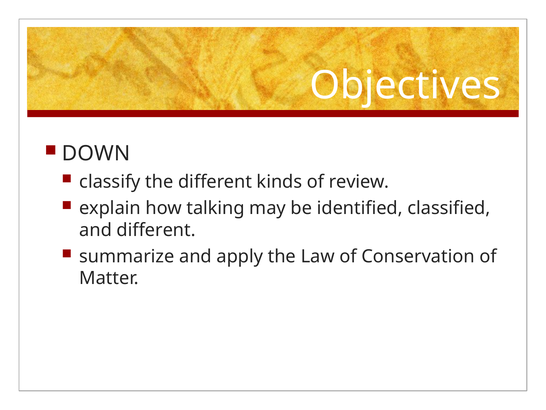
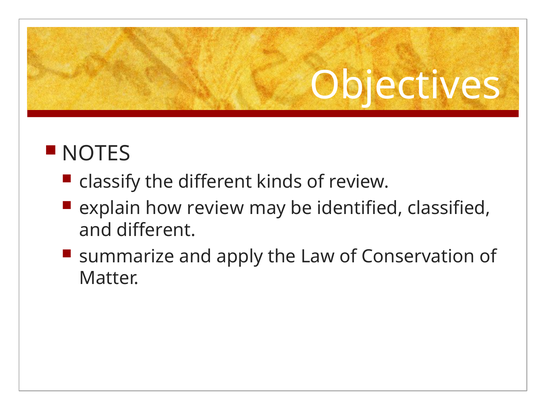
DOWN: DOWN -> NOTES
how talking: talking -> review
